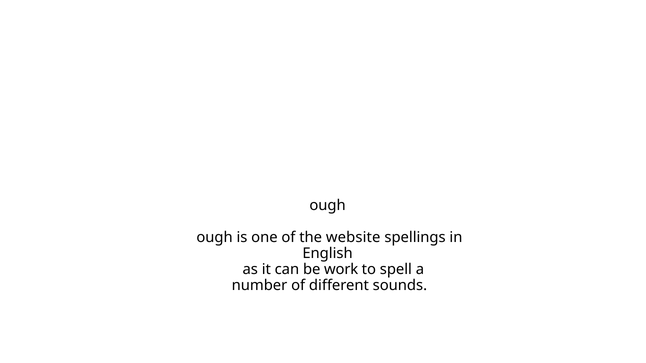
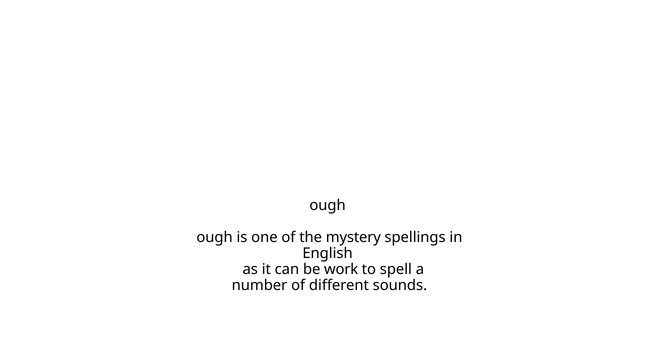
website: website -> mystery
